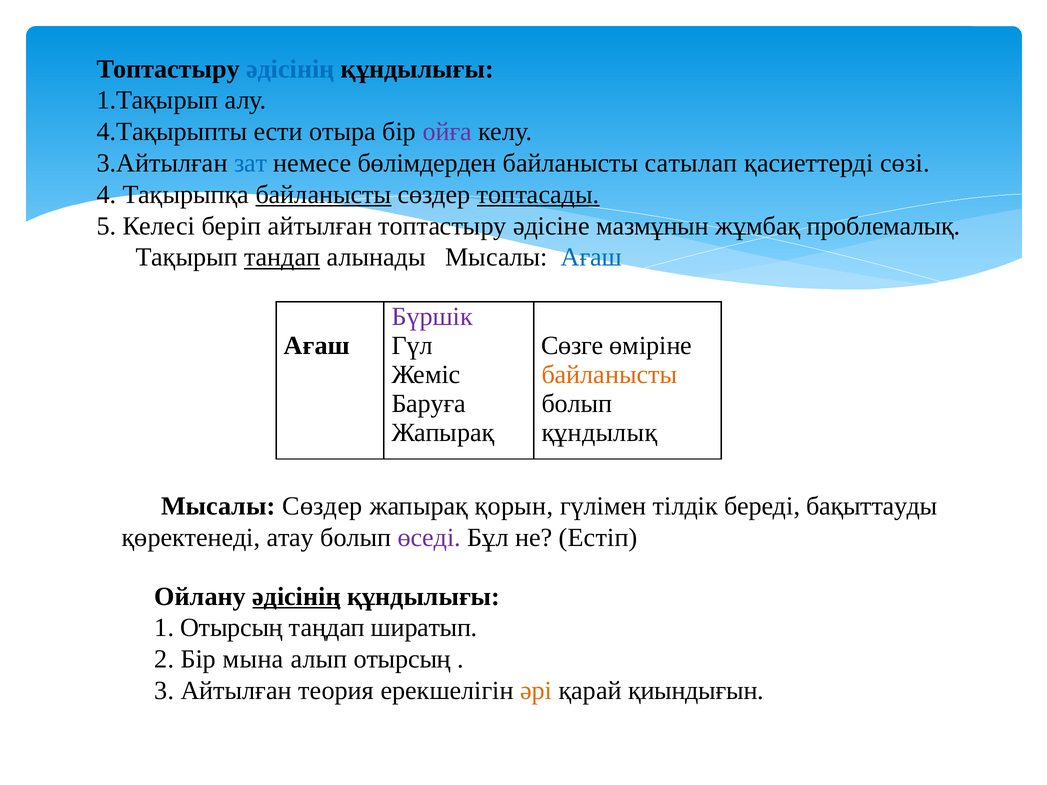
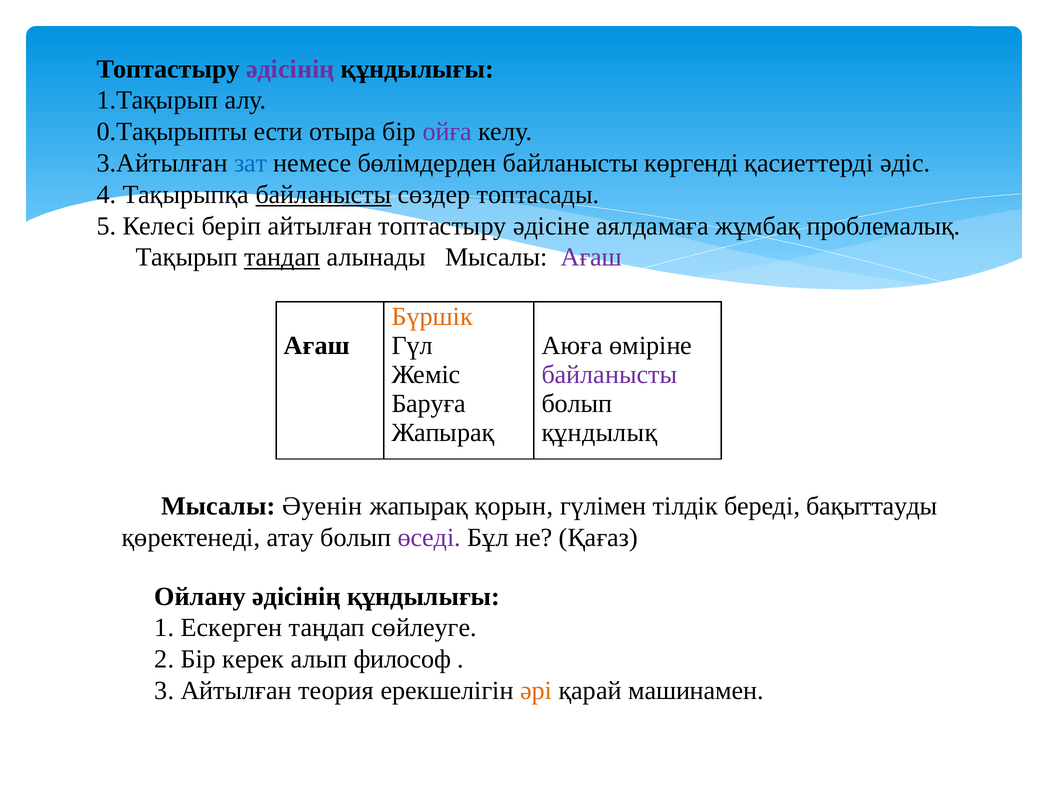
әдісінің at (290, 69) colour: blue -> purple
4.Тақырыпты: 4.Тақырыпты -> 0.Тақырыпты
сатылап: сатылап -> көргенді
сөзі: сөзі -> әдіс
топтасады underline: present -> none
мазмұнын: мазмұнын -> аялдамаға
Ағаш at (591, 257) colour: blue -> purple
Бүршік colour: purple -> orange
Сөзге: Сөзге -> Аюға
байланысты at (609, 375) colour: orange -> purple
Мысалы Сөздер: Сөздер -> Әуенін
Естіп: Естіп -> Қағаз
әдісінің at (296, 597) underline: present -> none
1 Отырсың: Отырсың -> Ескерген
ширатып: ширатып -> сөйлеуге
мына: мына -> керек
алып отырсың: отырсың -> философ
қиындығын: қиындығын -> машинамен
